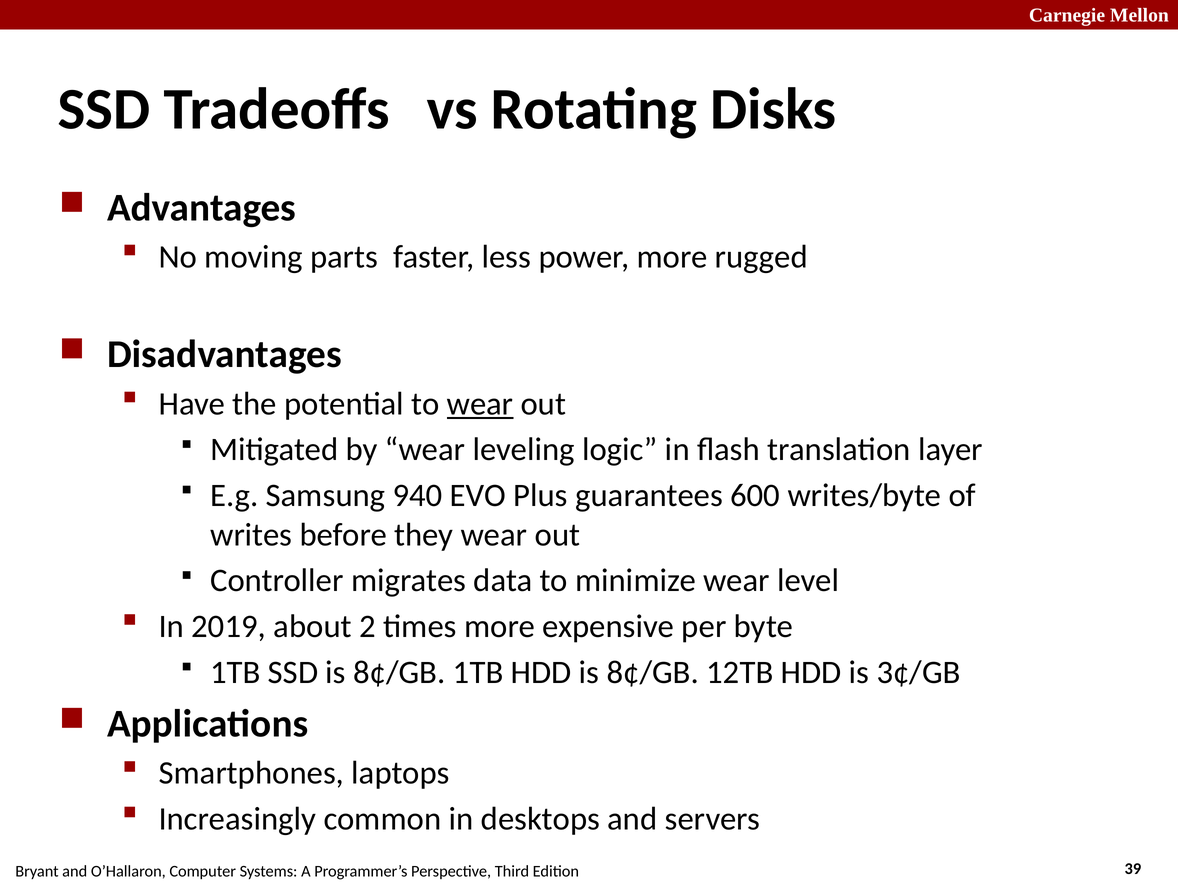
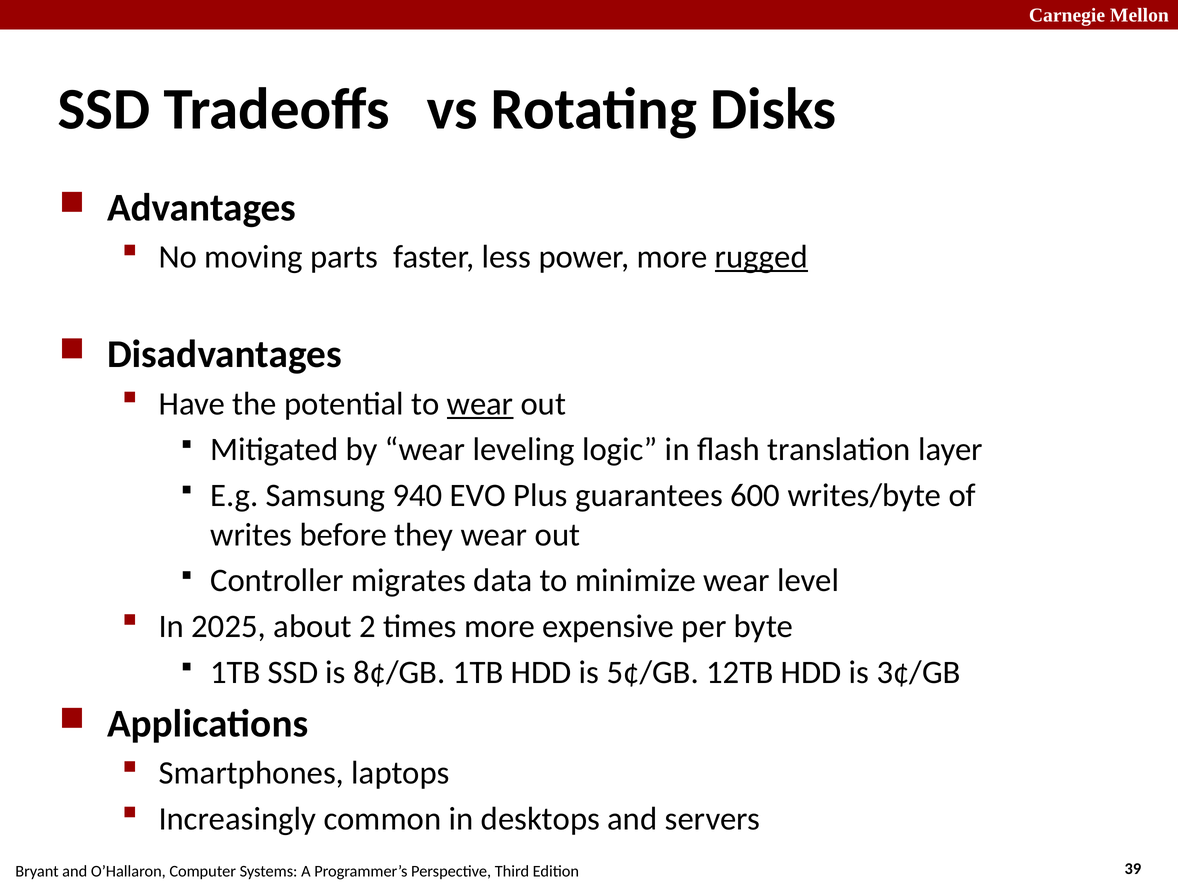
rugged underline: none -> present
2019: 2019 -> 2025
HDD is 8¢/GB: 8¢/GB -> 5¢/GB
